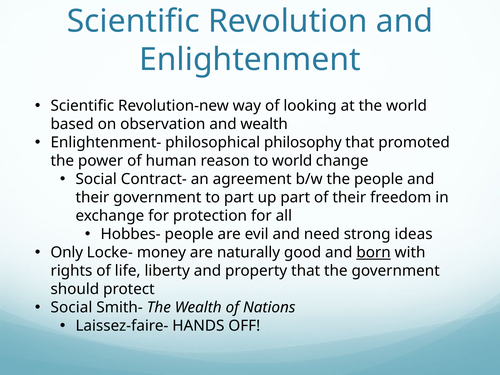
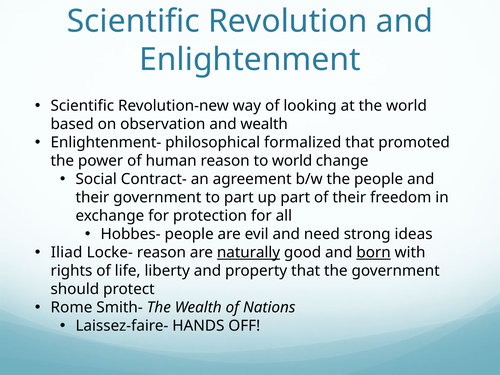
philosophy: philosophy -> formalized
Only: Only -> Iliad
Locke- money: money -> reason
naturally underline: none -> present
Social at (71, 307): Social -> Rome
